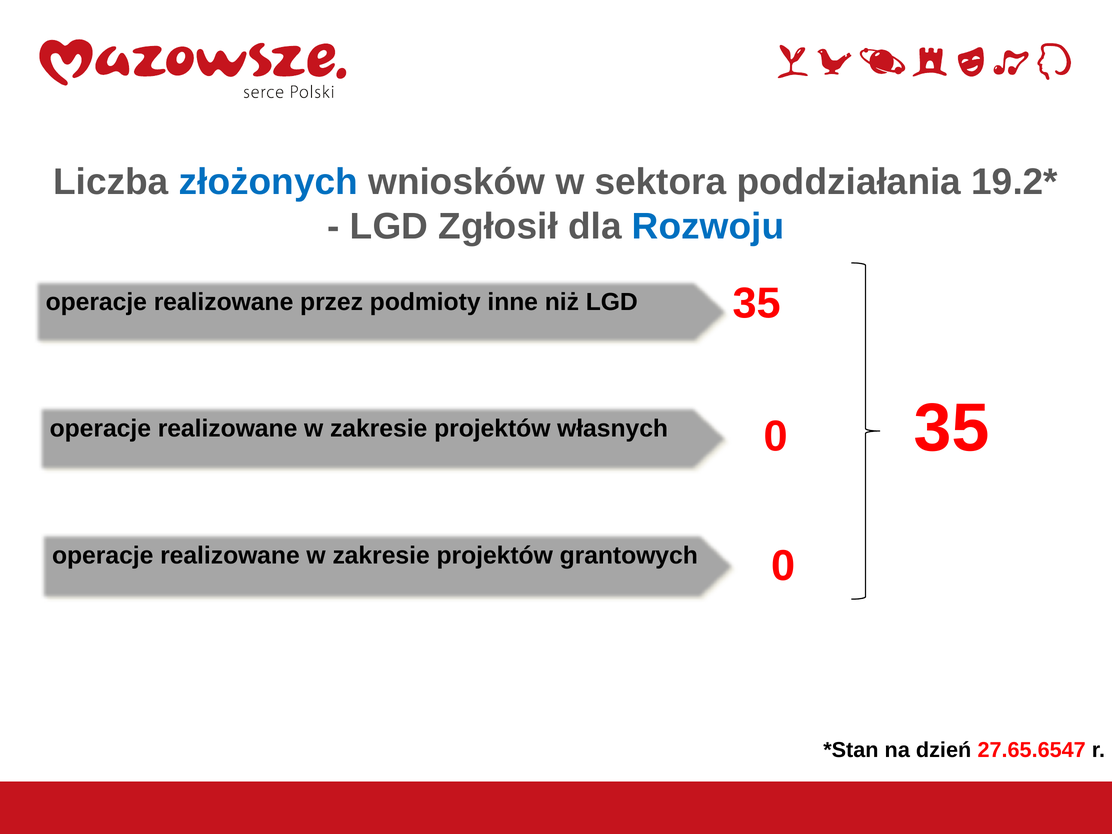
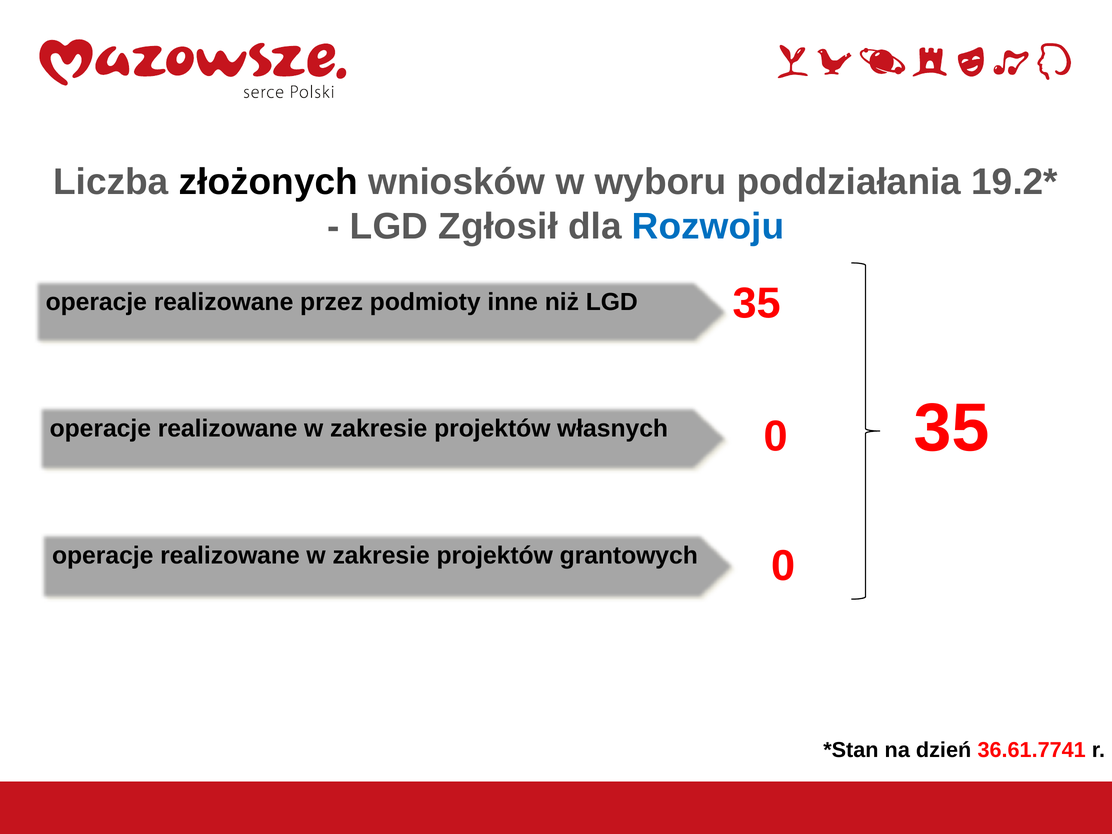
złożonych colour: blue -> black
sektora: sektora -> wyboru
27.65.6547: 27.65.6547 -> 36.61.7741
